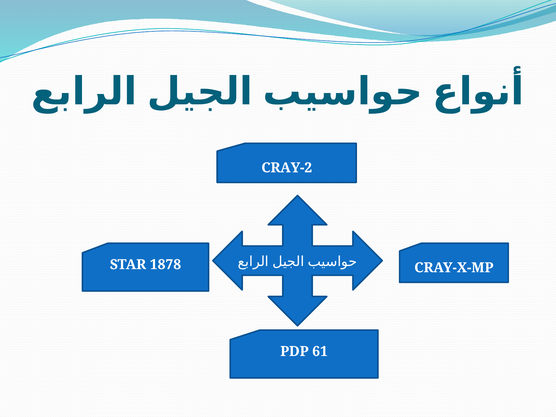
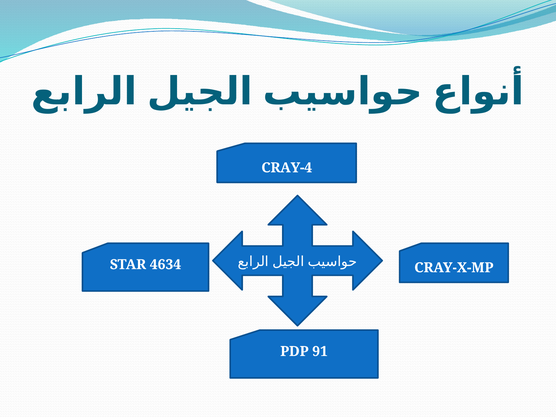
CRAY-2: CRAY-2 -> CRAY-4
1878: 1878 -> 4634
61: 61 -> 91
